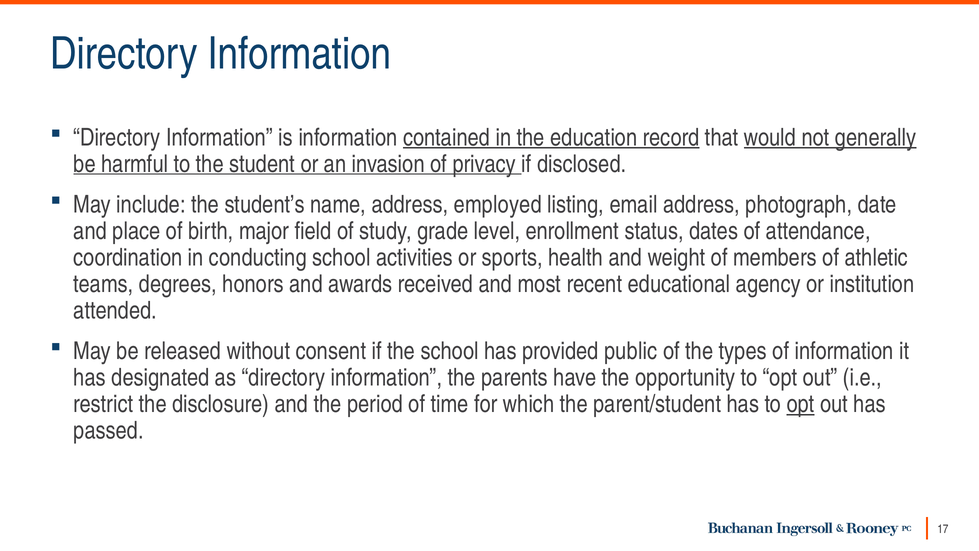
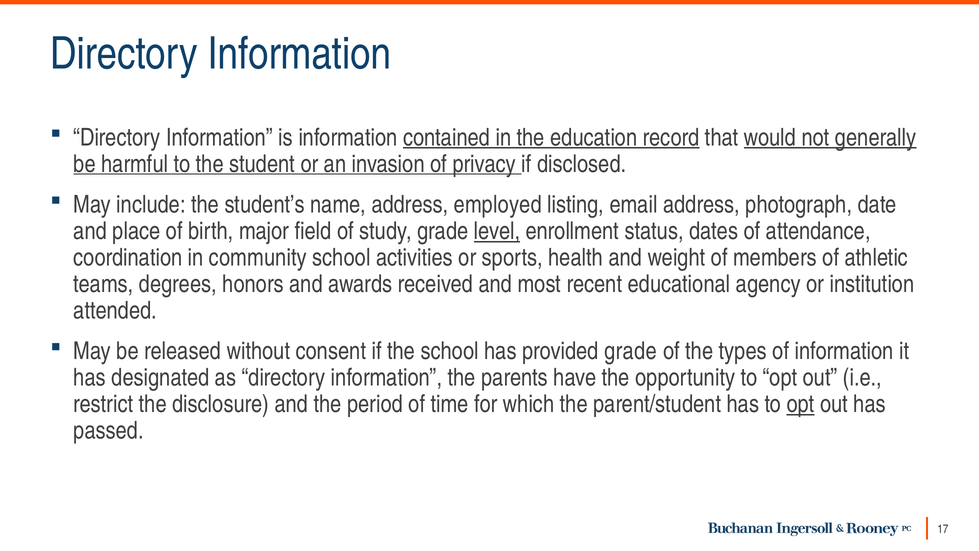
level underline: none -> present
conducting: conducting -> community
provided public: public -> grade
